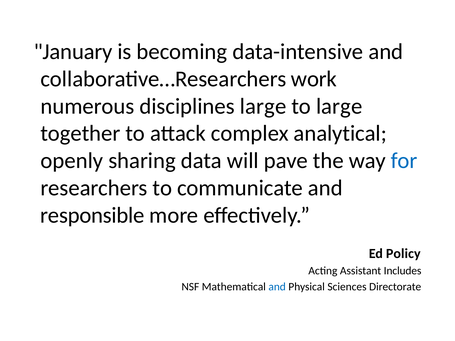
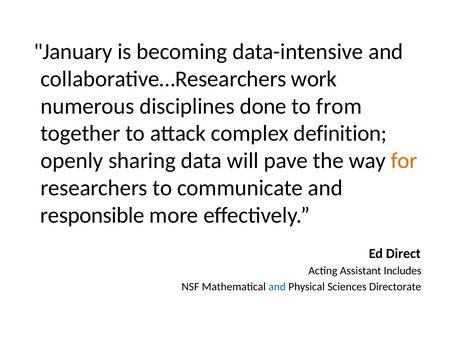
disciplines large: large -> done
to large: large -> from
analytical: analytical -> definition
for colour: blue -> orange
Policy: Policy -> Direct
